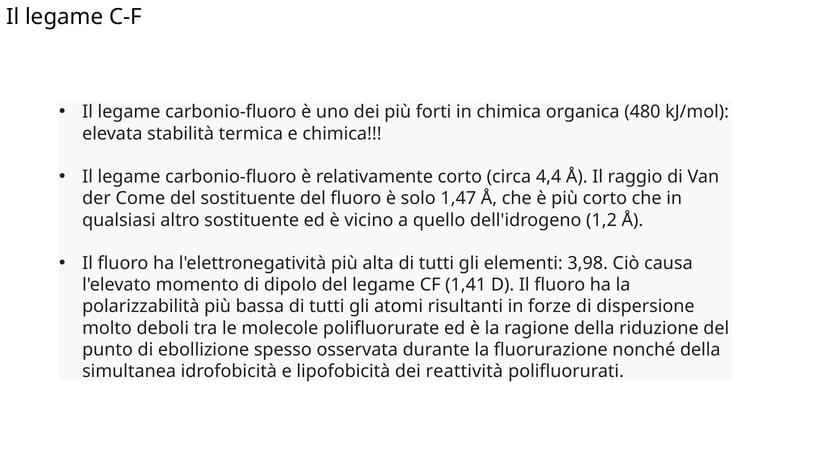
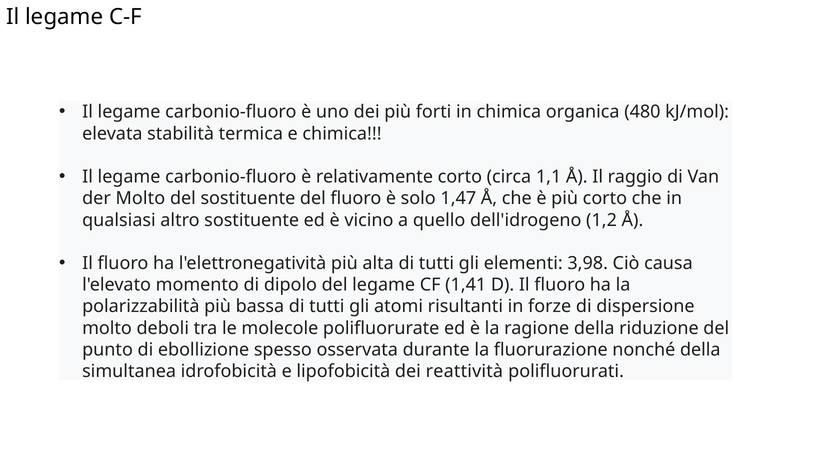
4,4: 4,4 -> 1,1
der Come: Come -> Molto
